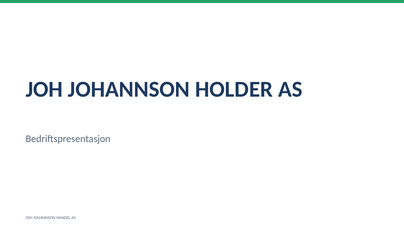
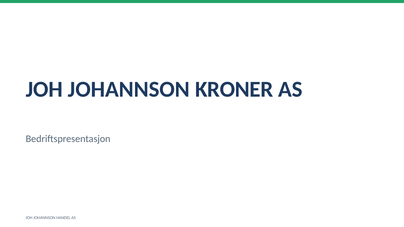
HOLDER: HOLDER -> KRONER
